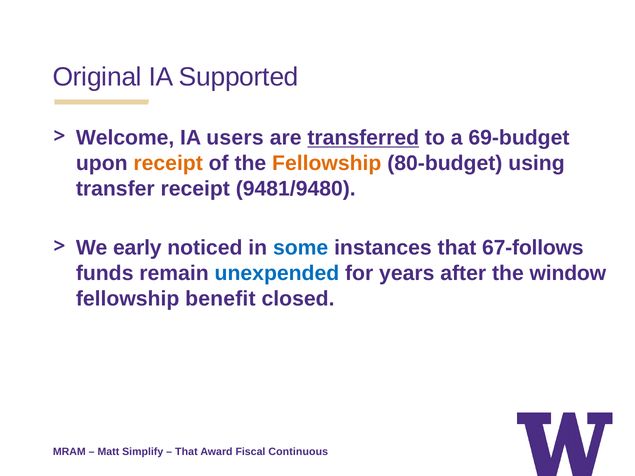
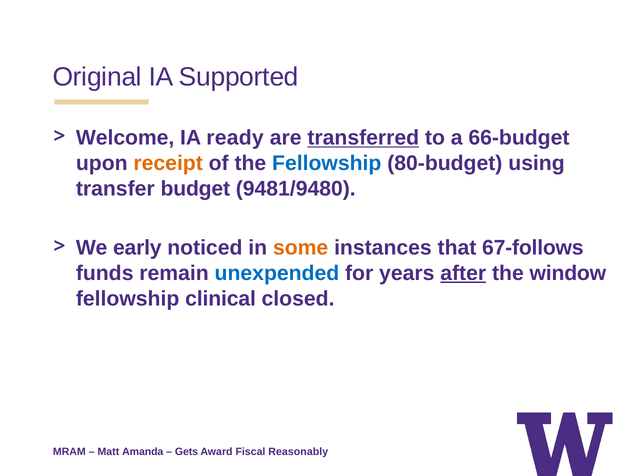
users: users -> ready
69-budget: 69-budget -> 66-budget
Fellowship at (327, 163) colour: orange -> blue
transfer receipt: receipt -> budget
some colour: blue -> orange
after underline: none -> present
benefit: benefit -> clinical
Simplify: Simplify -> Amanda
That at (186, 452): That -> Gets
Continuous: Continuous -> Reasonably
